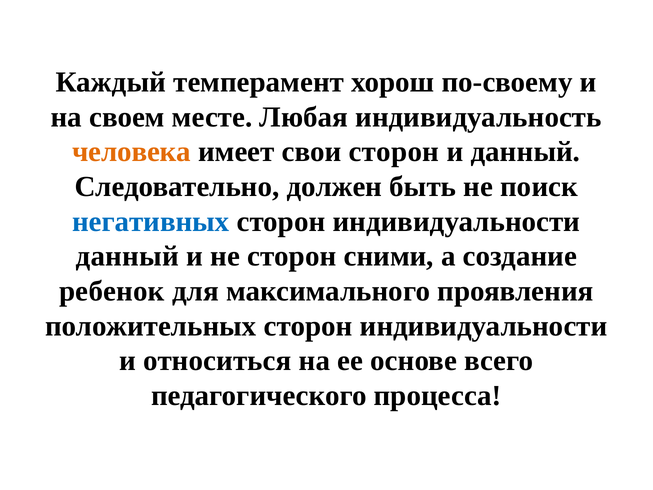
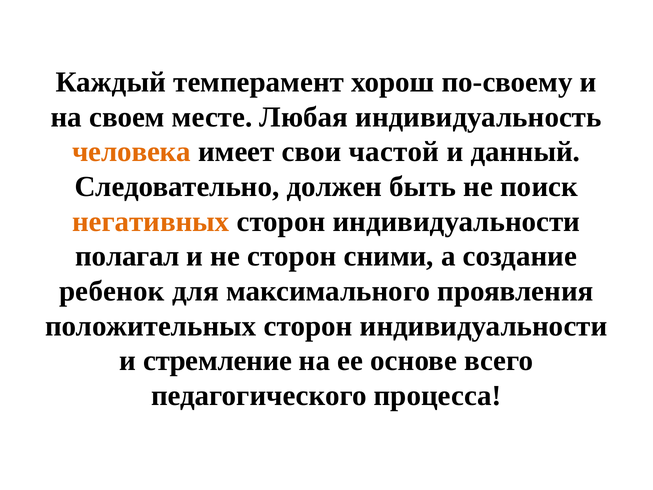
свои сторон: сторон -> частой
негативных colour: blue -> orange
данный at (127, 256): данный -> полагал
относиться: относиться -> стремление
